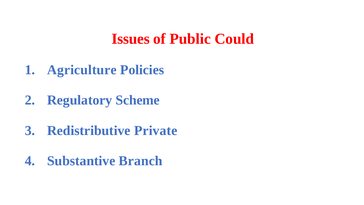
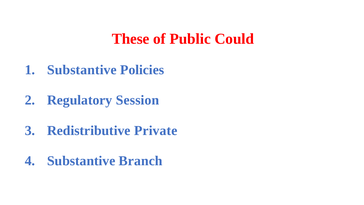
Issues: Issues -> These
Agriculture at (82, 70): Agriculture -> Substantive
Scheme: Scheme -> Session
